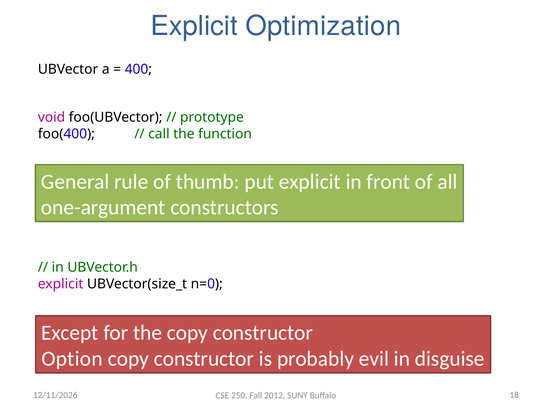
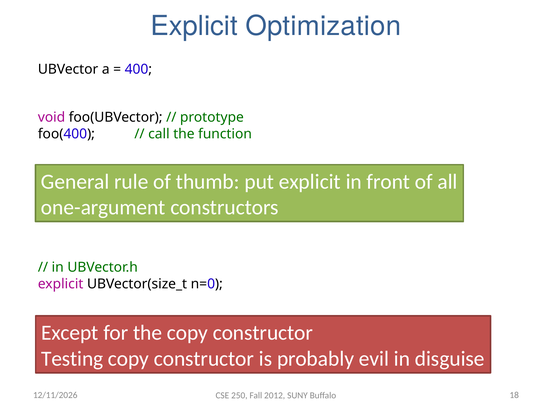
Option: Option -> Testing
